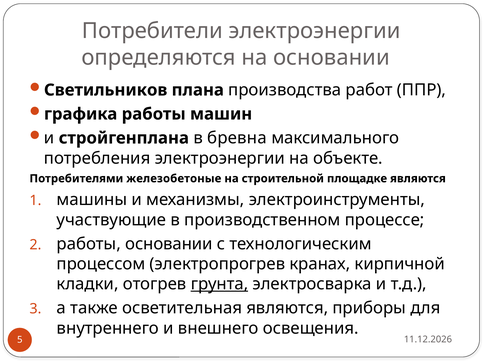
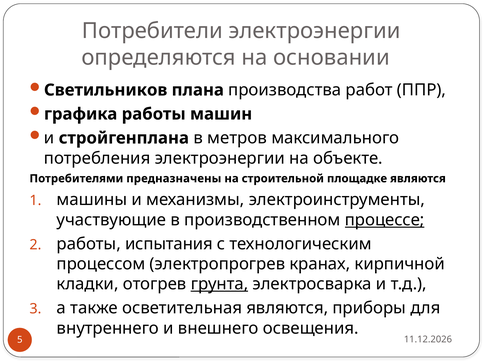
бревна: бревна -> метров
железобетоные: железобетоные -> предназначены
процессе underline: none -> present
работы основании: основании -> испытания
